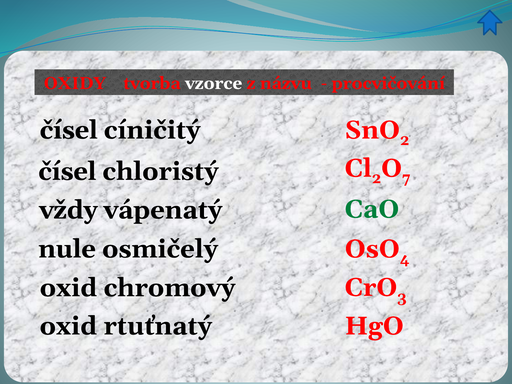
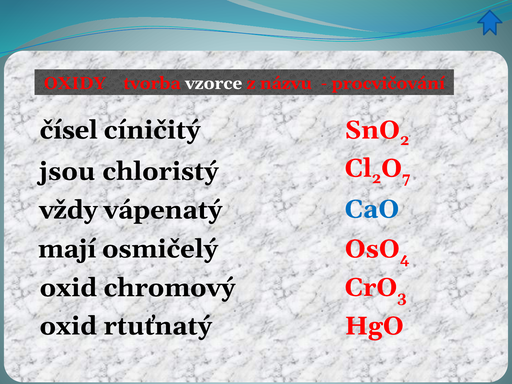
čísel at (67, 171): čísel -> jsou
CaO colour: green -> blue
nule: nule -> mají
